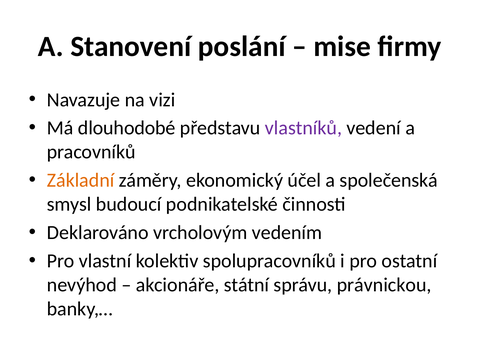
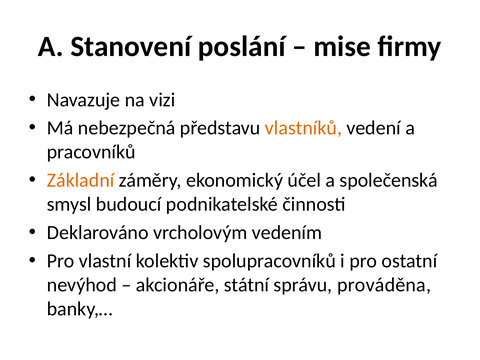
dlouhodobé: dlouhodobé -> nebezpečná
vlastníků colour: purple -> orange
právnickou: právnickou -> prováděna
